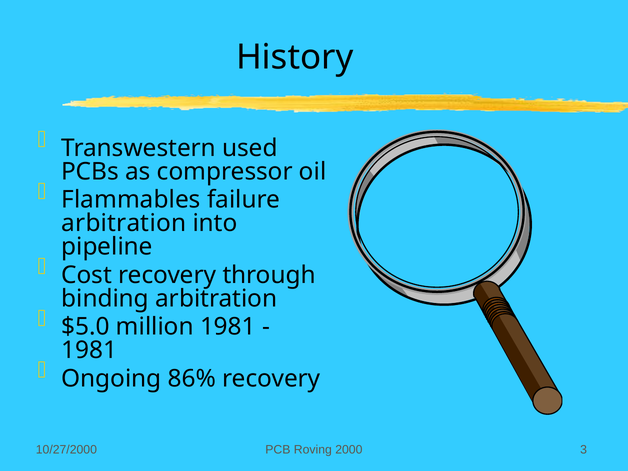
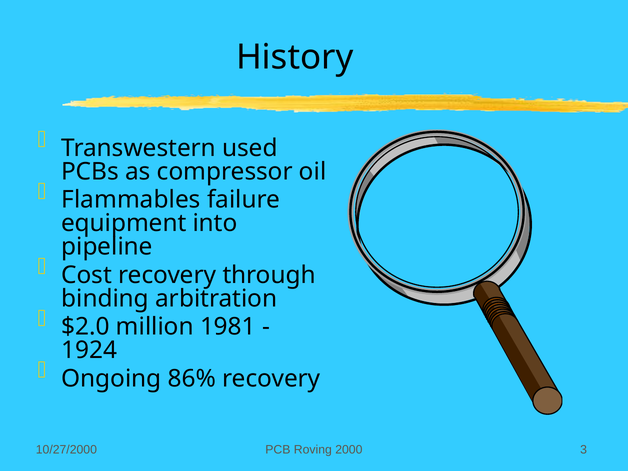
arbitration at (124, 223): arbitration -> equipment
$5.0: $5.0 -> $2.0
1981 at (89, 350): 1981 -> 1924
